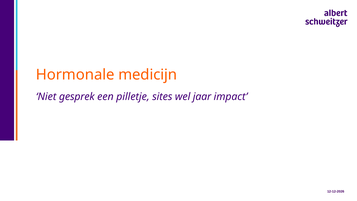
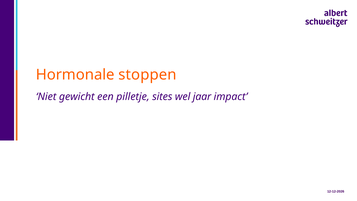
medicijn: medicijn -> stoppen
gesprek: gesprek -> gewicht
